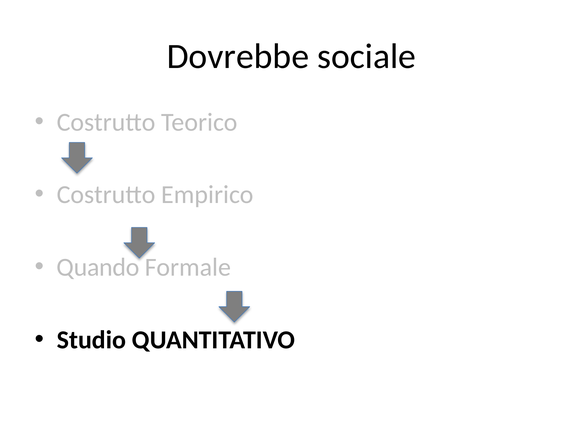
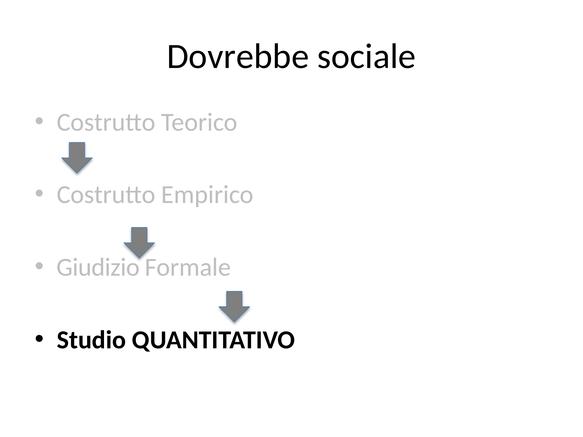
Quando: Quando -> Giudizio
